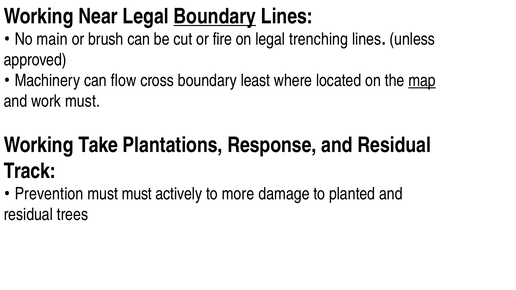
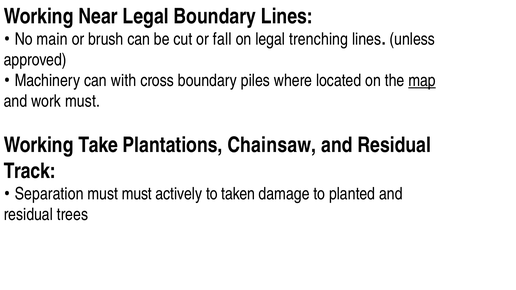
Boundary at (215, 16) underline: present -> none
fire: fire -> fall
flow: flow -> with
least: least -> piles
Response: Response -> Chainsaw
Prevention: Prevention -> Separation
more: more -> taken
